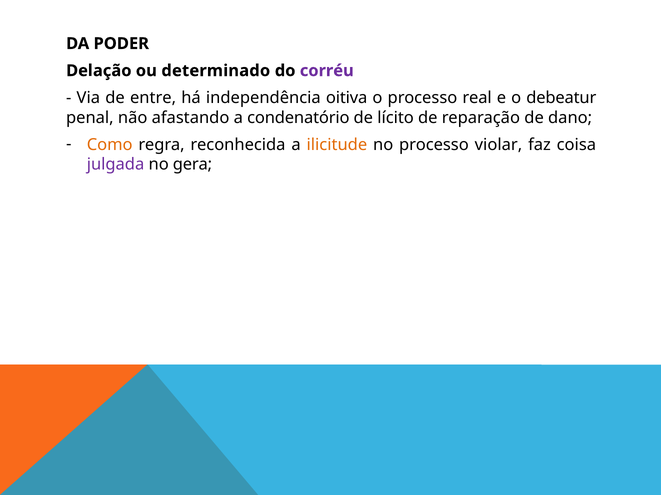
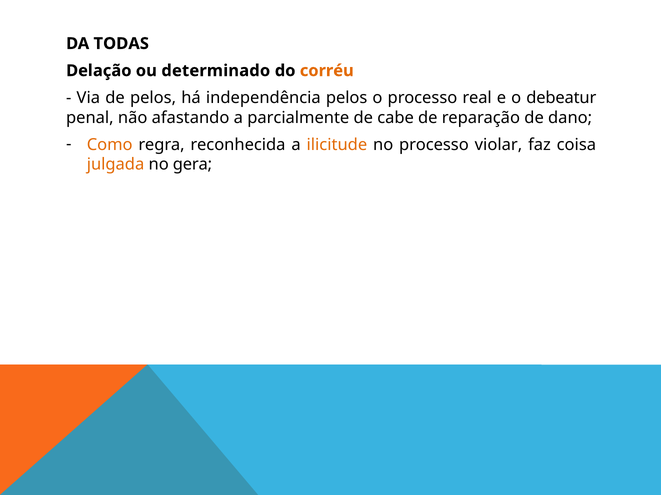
PODER: PODER -> TODAS
corréu colour: purple -> orange
de entre: entre -> pelos
independência oitiva: oitiva -> pelos
condenatório: condenatório -> parcialmente
lícito: lícito -> cabe
julgada colour: purple -> orange
